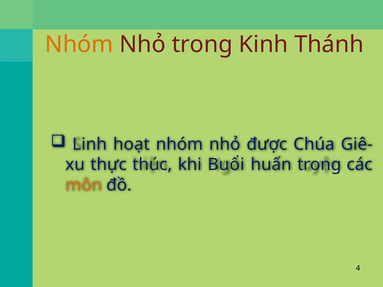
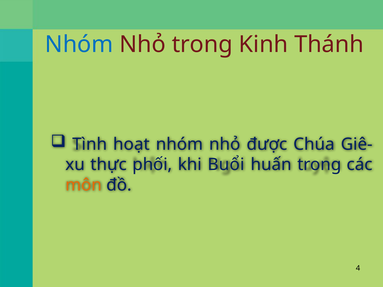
Nhóm at (79, 44) colour: orange -> blue
Linh: Linh -> Tình
thúc: thúc -> phối
